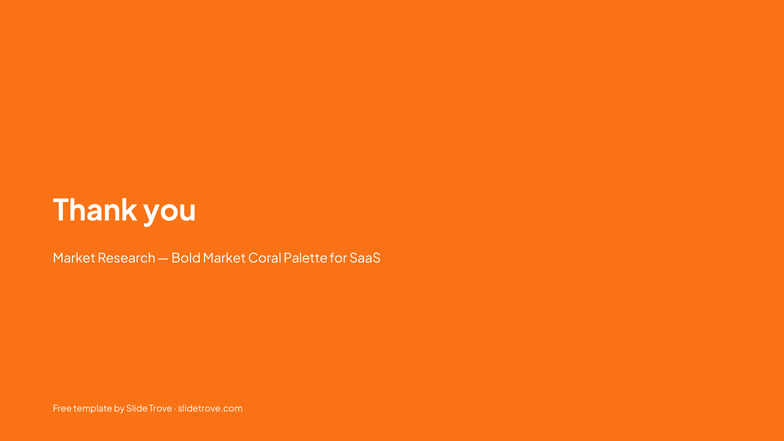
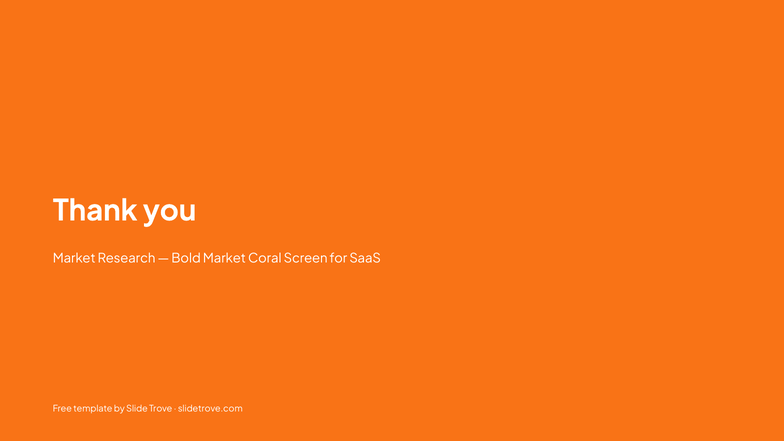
Palette: Palette -> Screen
